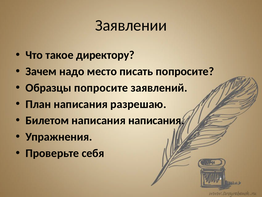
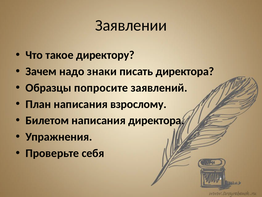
место: место -> знаки
писать попросите: попросите -> директора
разрешаю: разрешаю -> взрослому
написания написания: написания -> директора
